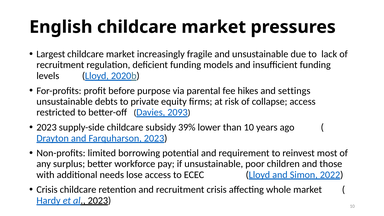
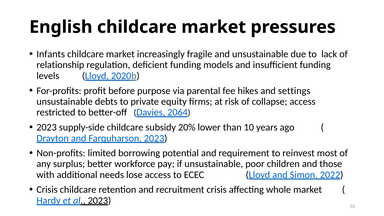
Largest: Largest -> Infants
recruitment at (60, 65): recruitment -> relationship
2093: 2093 -> 2064
39%: 39% -> 20%
